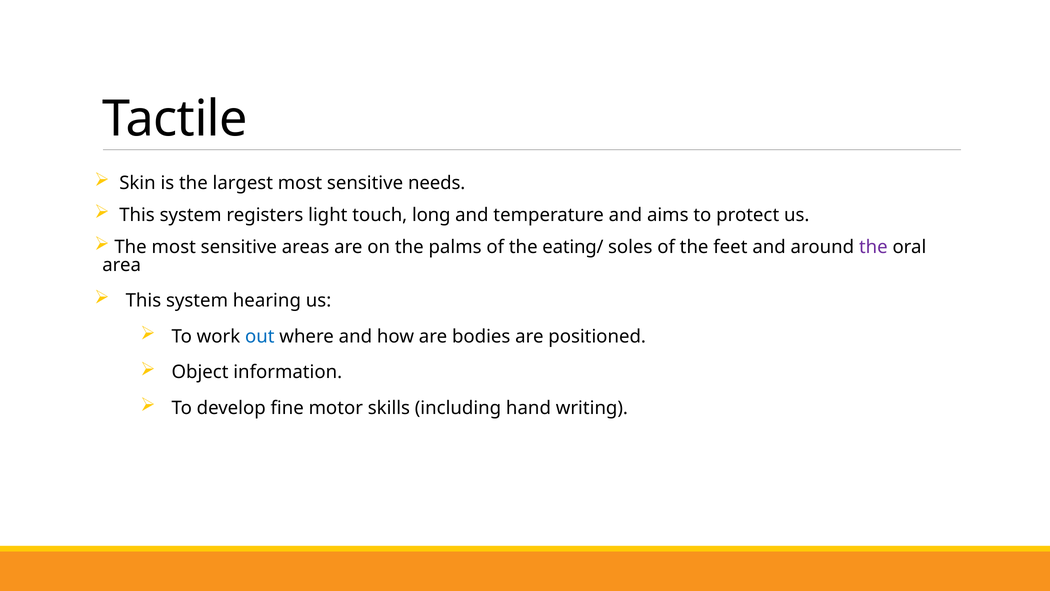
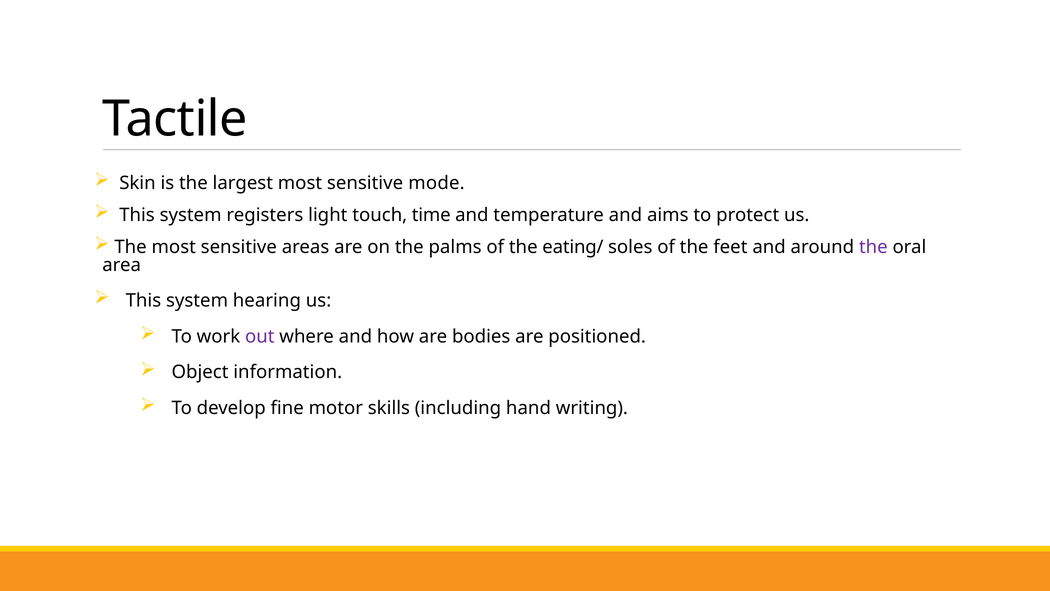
needs: needs -> mode
long: long -> time
out colour: blue -> purple
